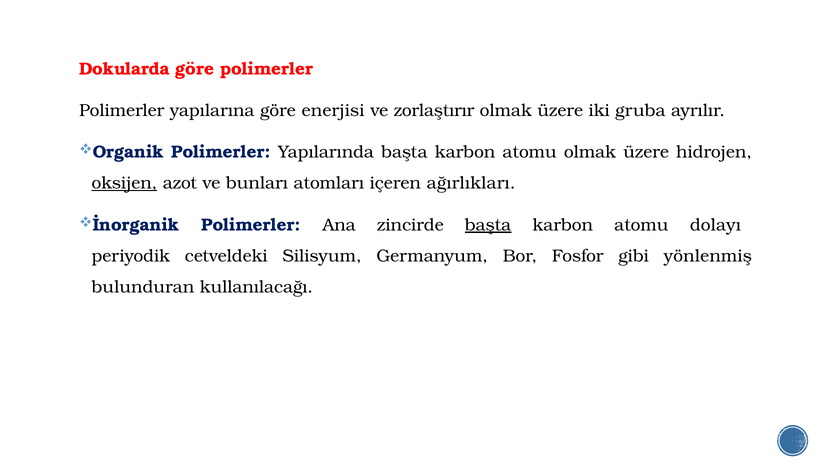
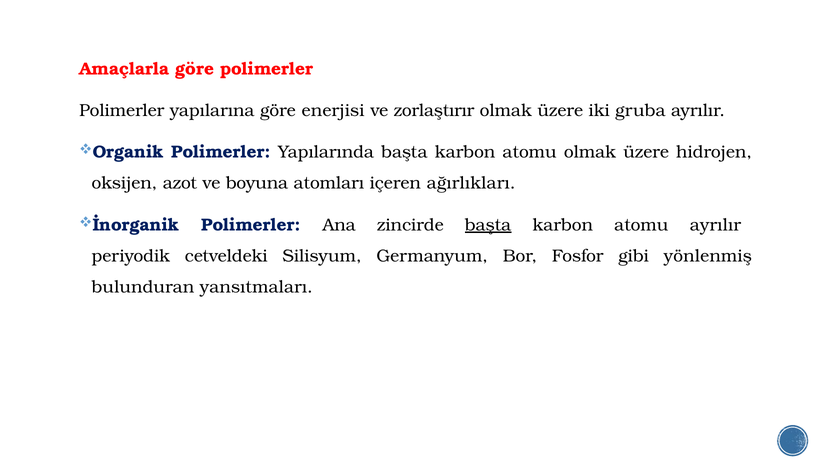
Dokularda: Dokularda -> Amaçlarla
oksijen underline: present -> none
bunları: bunları -> boyuna
atomu dolayı: dolayı -> ayrılır
kullanılacağı: kullanılacağı -> yansıtmaları
